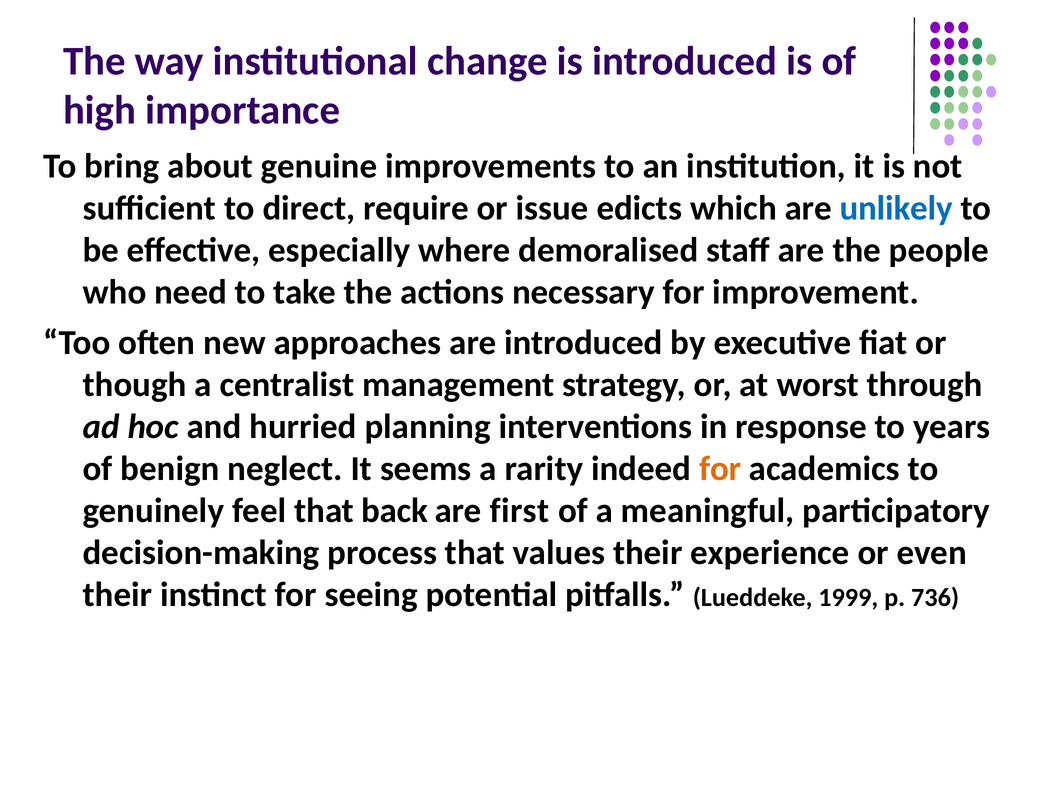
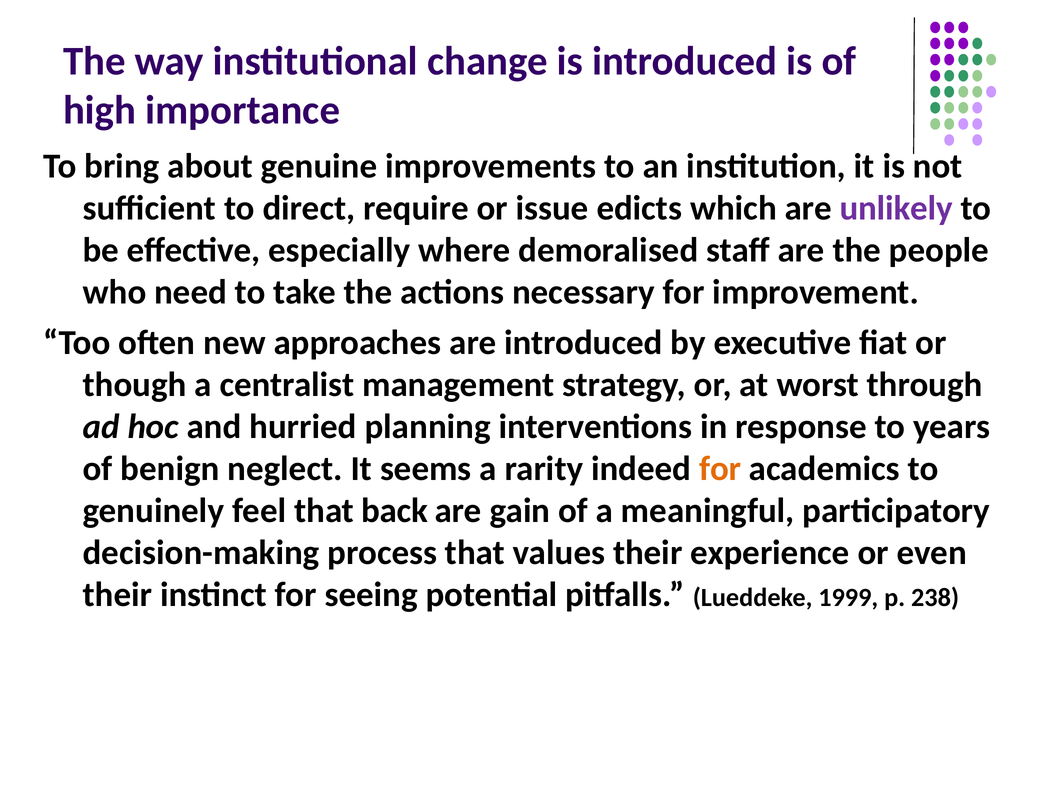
unlikely colour: blue -> purple
first: first -> gain
736: 736 -> 238
